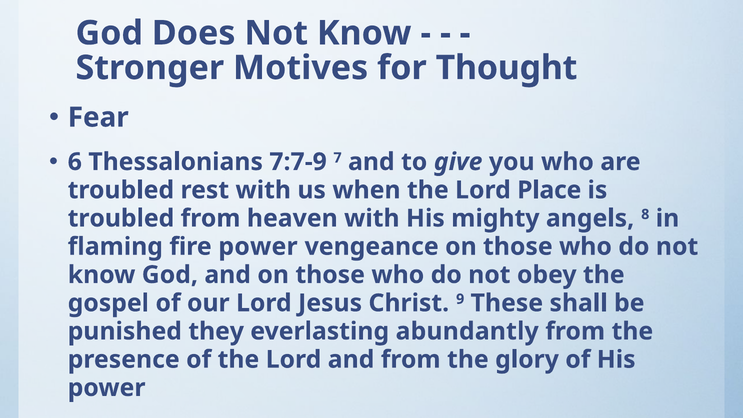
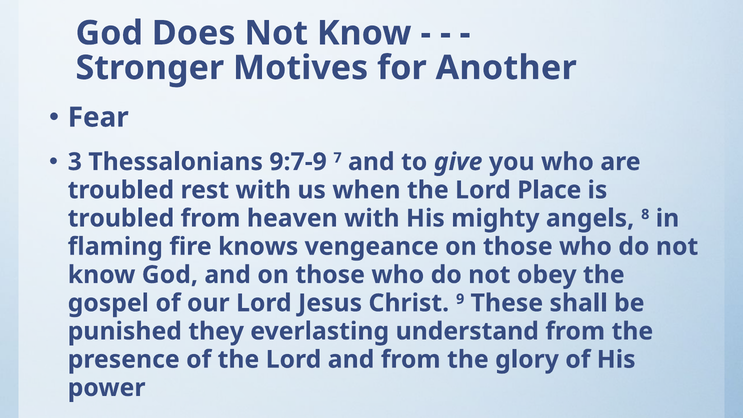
Thought: Thought -> Another
6: 6 -> 3
7:7-9: 7:7-9 -> 9:7-9
fire power: power -> knows
abundantly: abundantly -> understand
